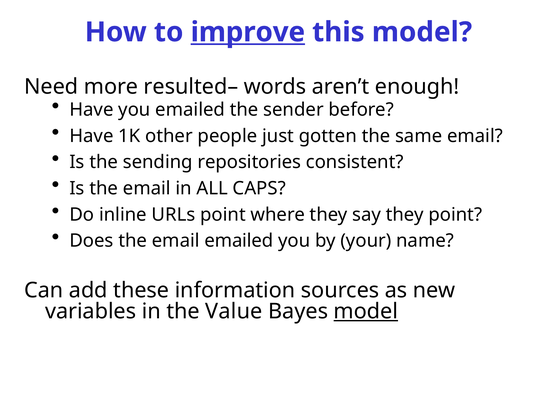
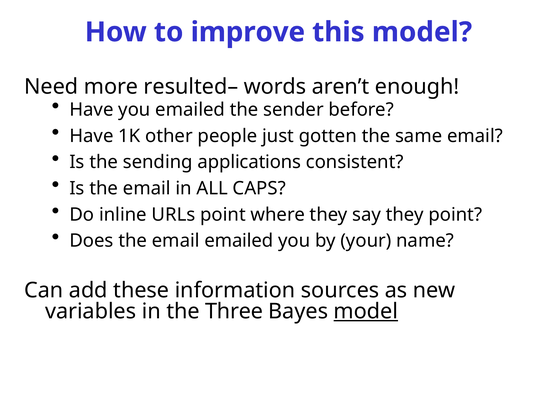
improve underline: present -> none
repositories: repositories -> applications
Value: Value -> Three
